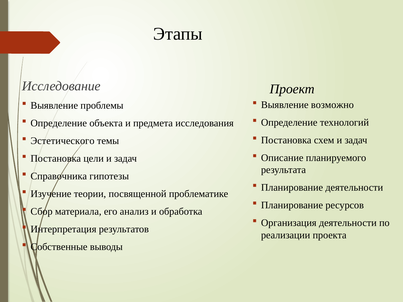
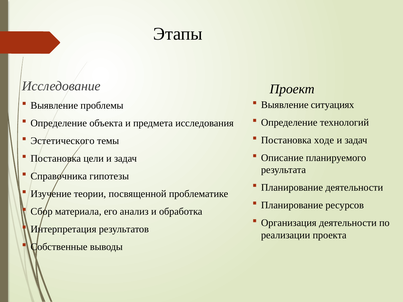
возможно: возможно -> ситуациях
схем: схем -> ходе
